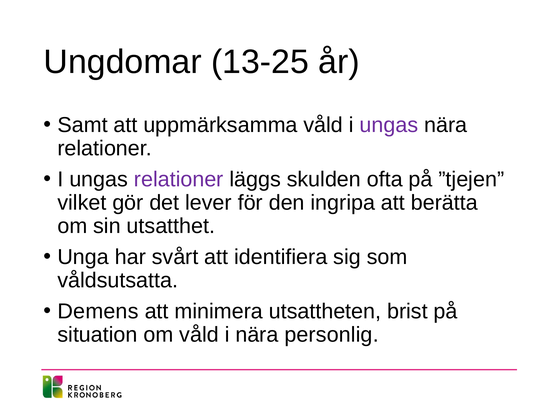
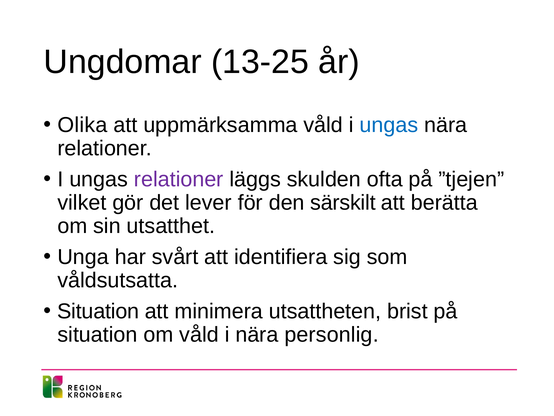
Samt: Samt -> Olika
ungas at (389, 125) colour: purple -> blue
ingripa: ingripa -> särskilt
Demens at (98, 311): Demens -> Situation
